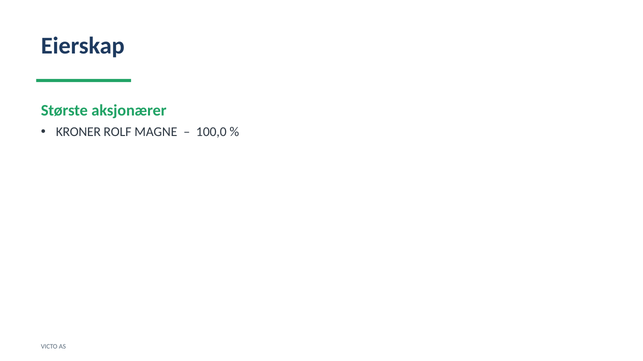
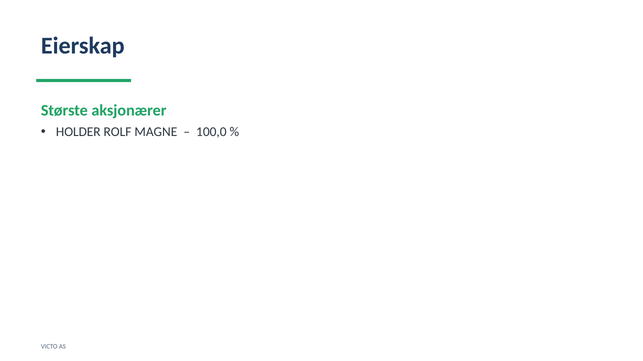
KRONER: KRONER -> HOLDER
